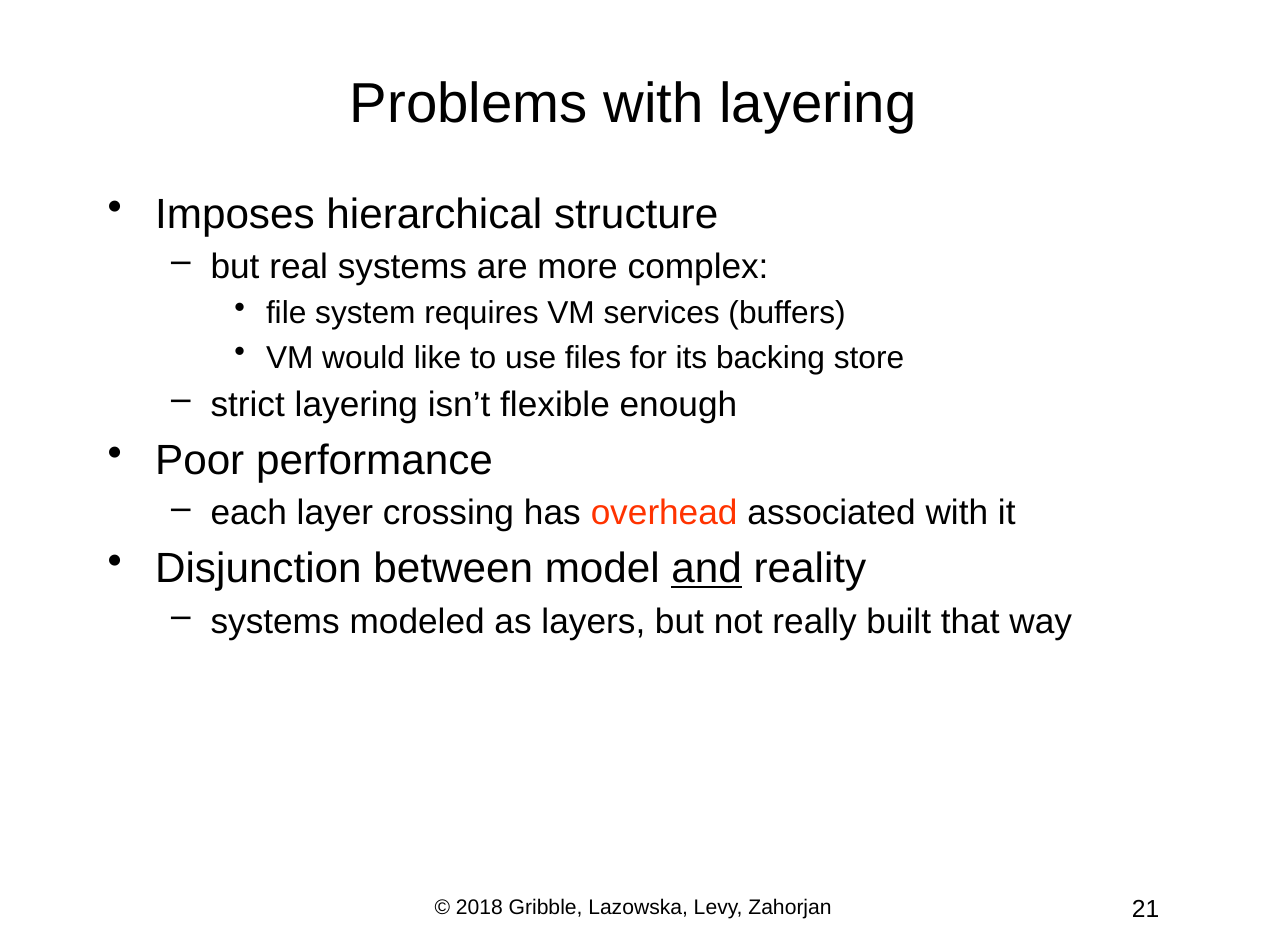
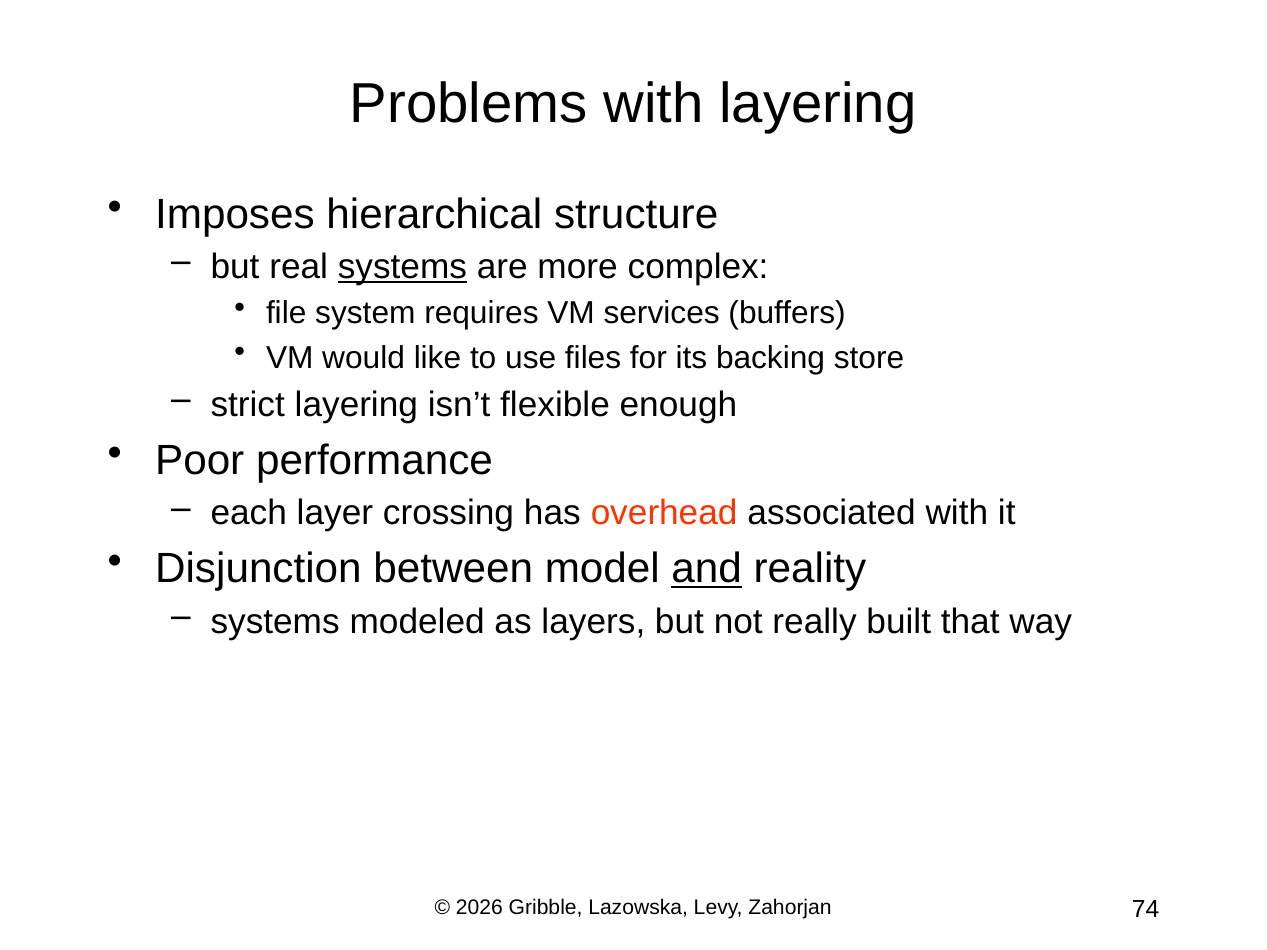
systems at (402, 267) underline: none -> present
2018: 2018 -> 2026
21: 21 -> 74
